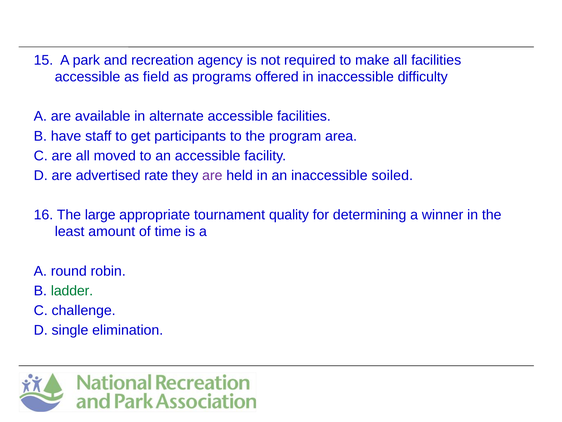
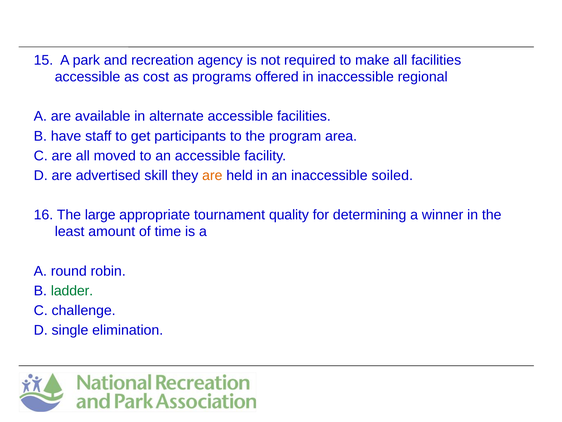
field: field -> cost
difficulty: difficulty -> regional
rate: rate -> skill
are at (212, 175) colour: purple -> orange
